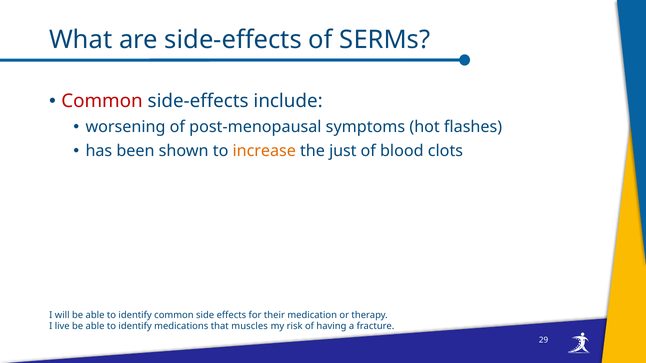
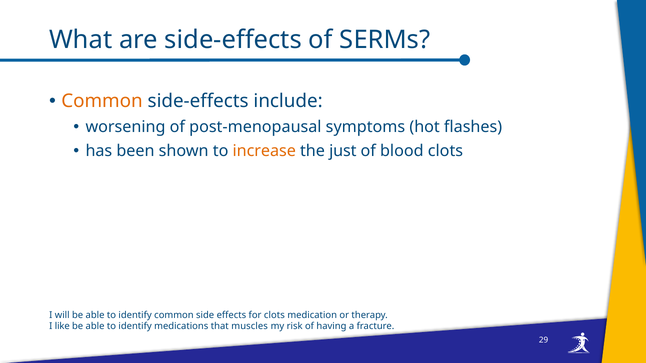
Common at (102, 101) colour: red -> orange
for their: their -> clots
live: live -> like
